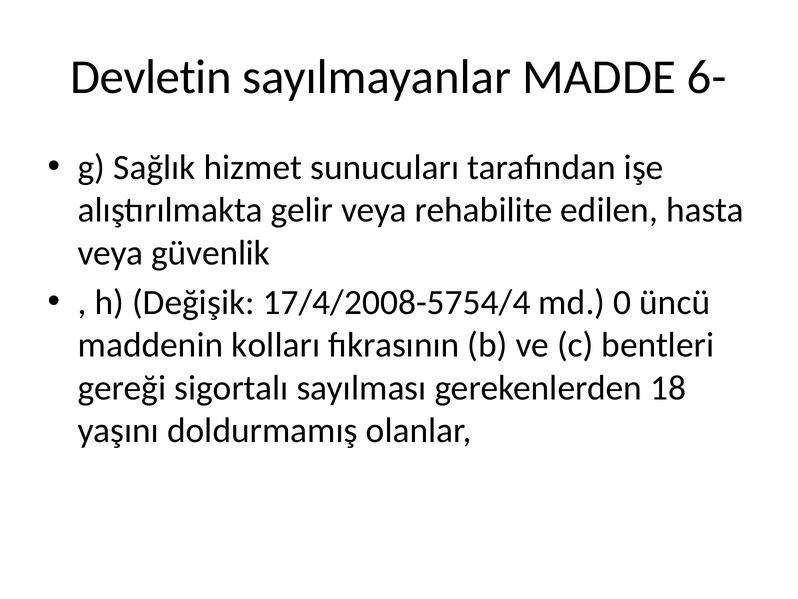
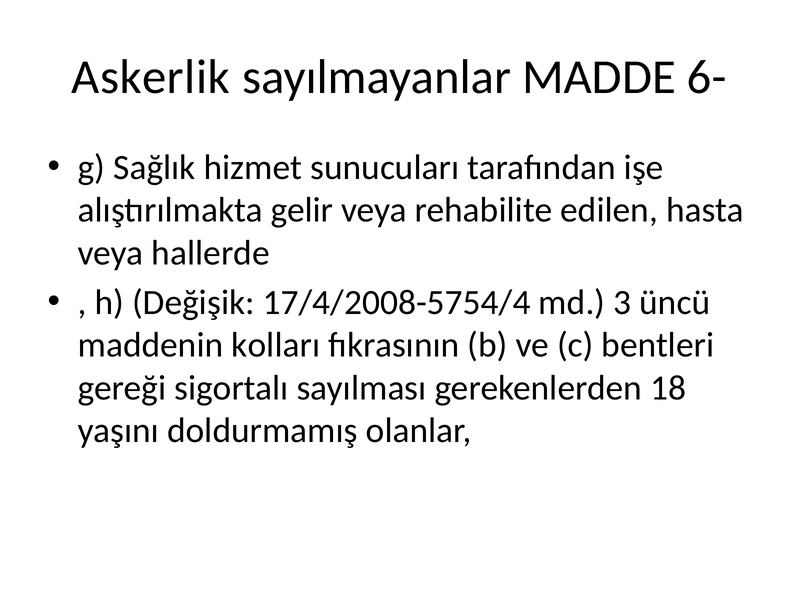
Devletin: Devletin -> Askerlik
güvenlik: güvenlik -> hallerde
0: 0 -> 3
